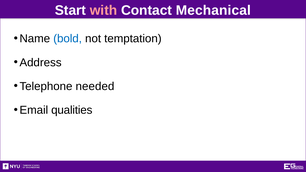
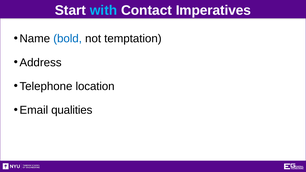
with colour: pink -> light blue
Mechanical: Mechanical -> Imperatives
needed: needed -> location
